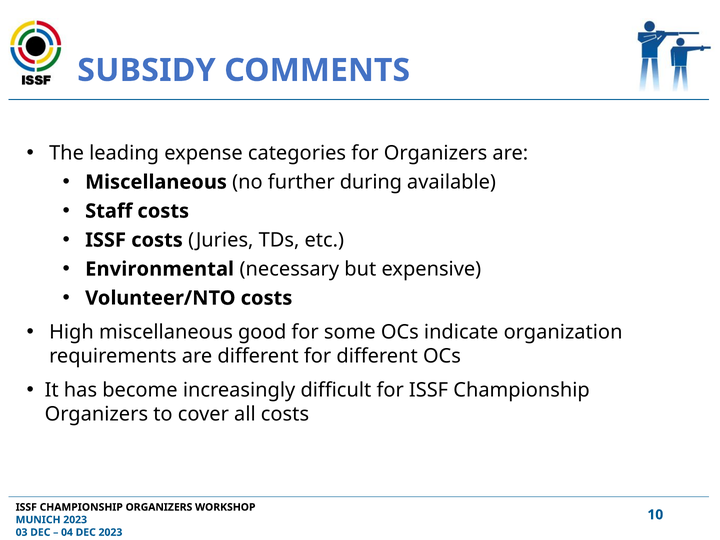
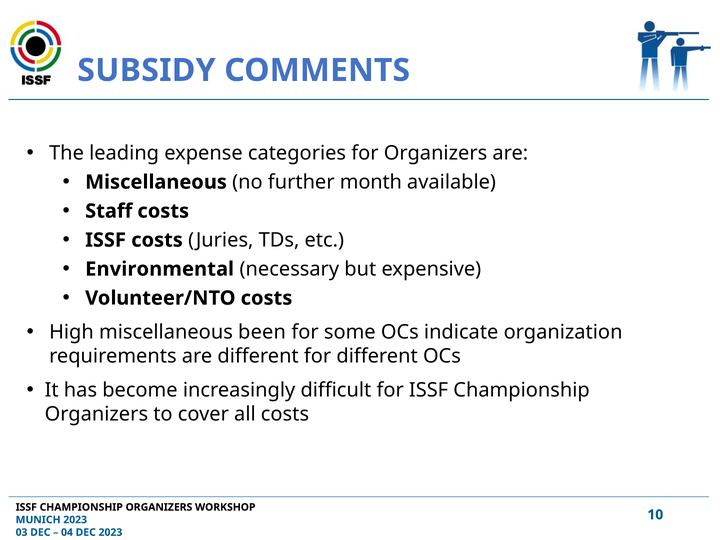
during: during -> month
good: good -> been
